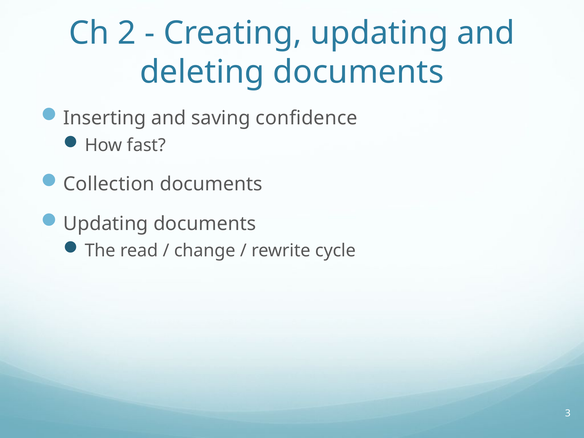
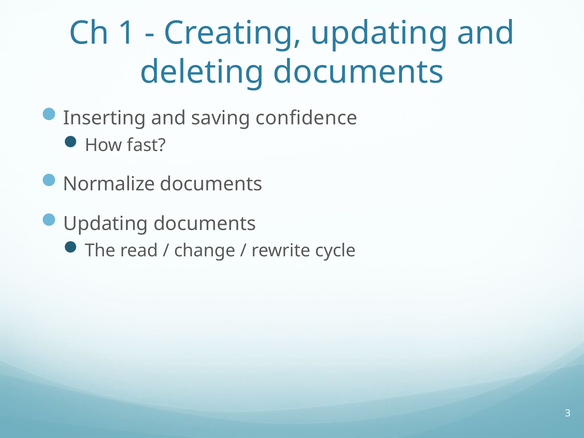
2: 2 -> 1
Collection: Collection -> Normalize
